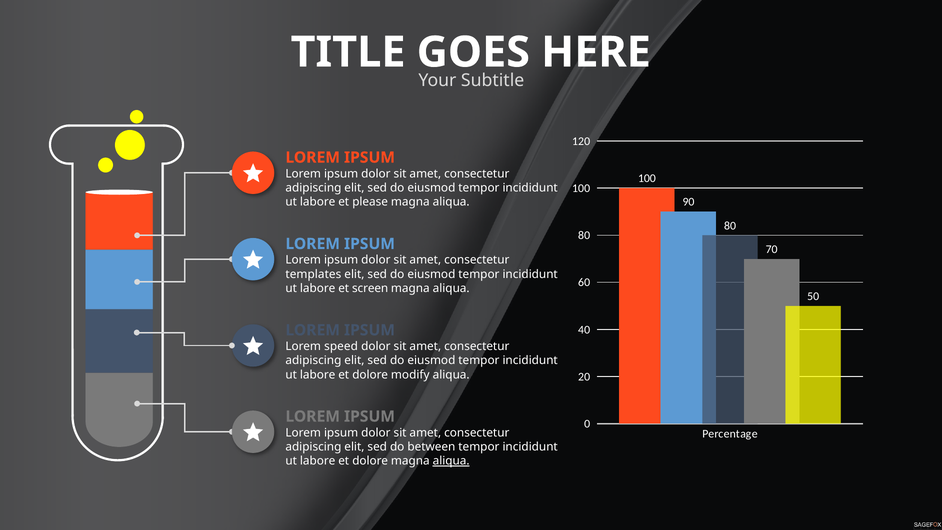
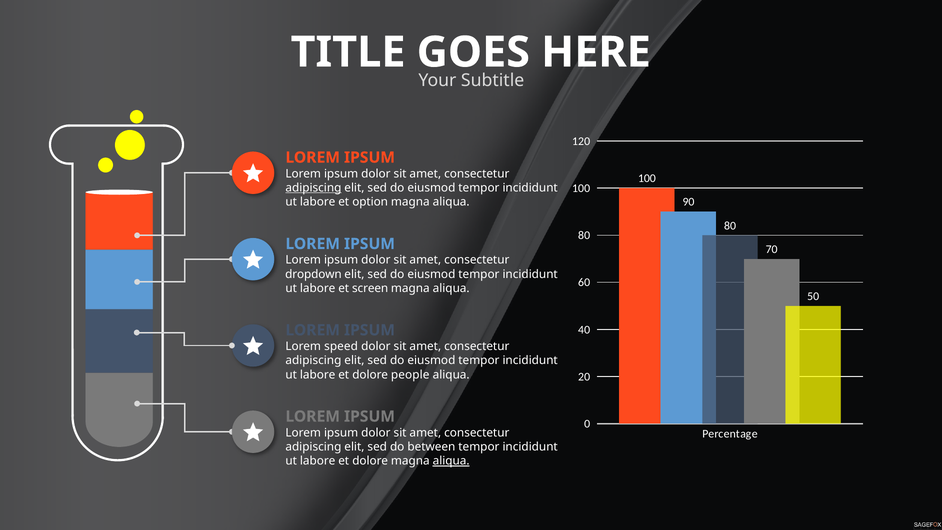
adipiscing at (313, 188) underline: none -> present
please: please -> option
templates: templates -> dropdown
modify: modify -> people
